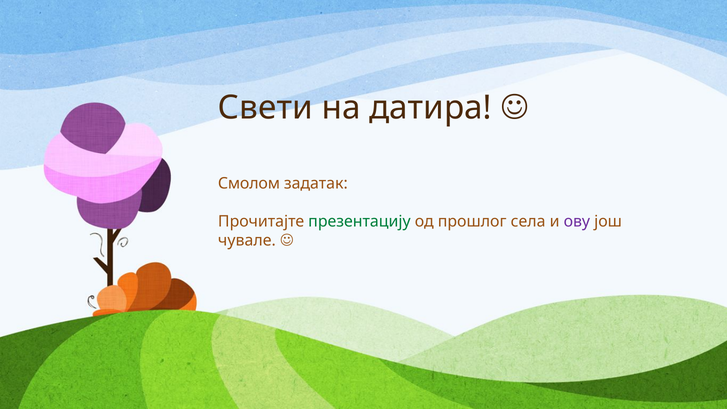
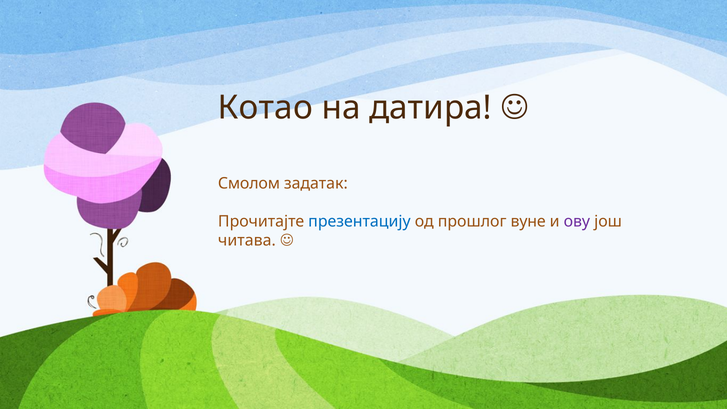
Свети: Свети -> Котао
презентацију colour: green -> blue
села: села -> вуне
чувале: чувале -> читава
